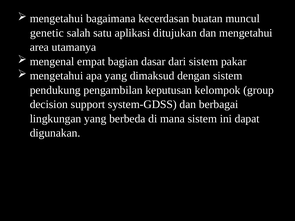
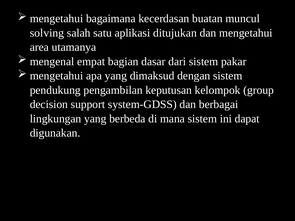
genetic: genetic -> solving
